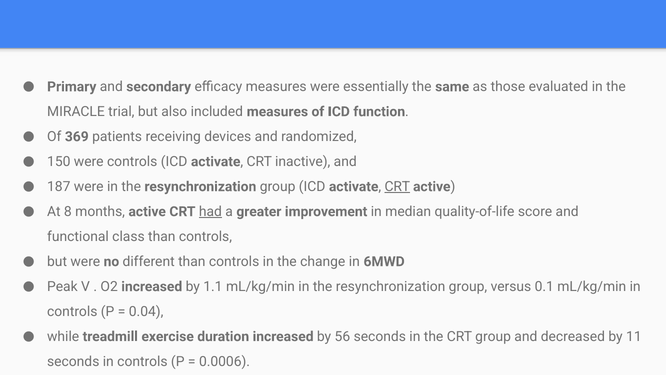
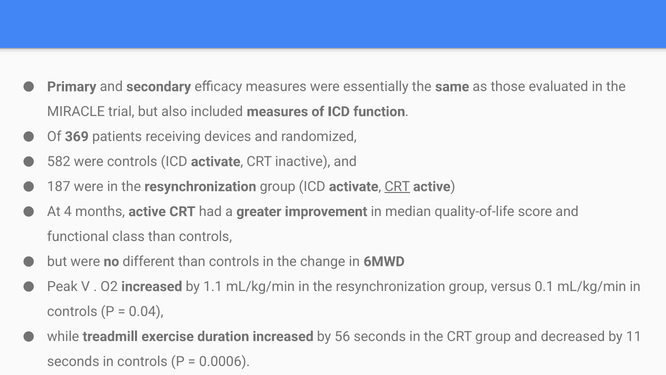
150: 150 -> 582
8: 8 -> 4
had underline: present -> none
